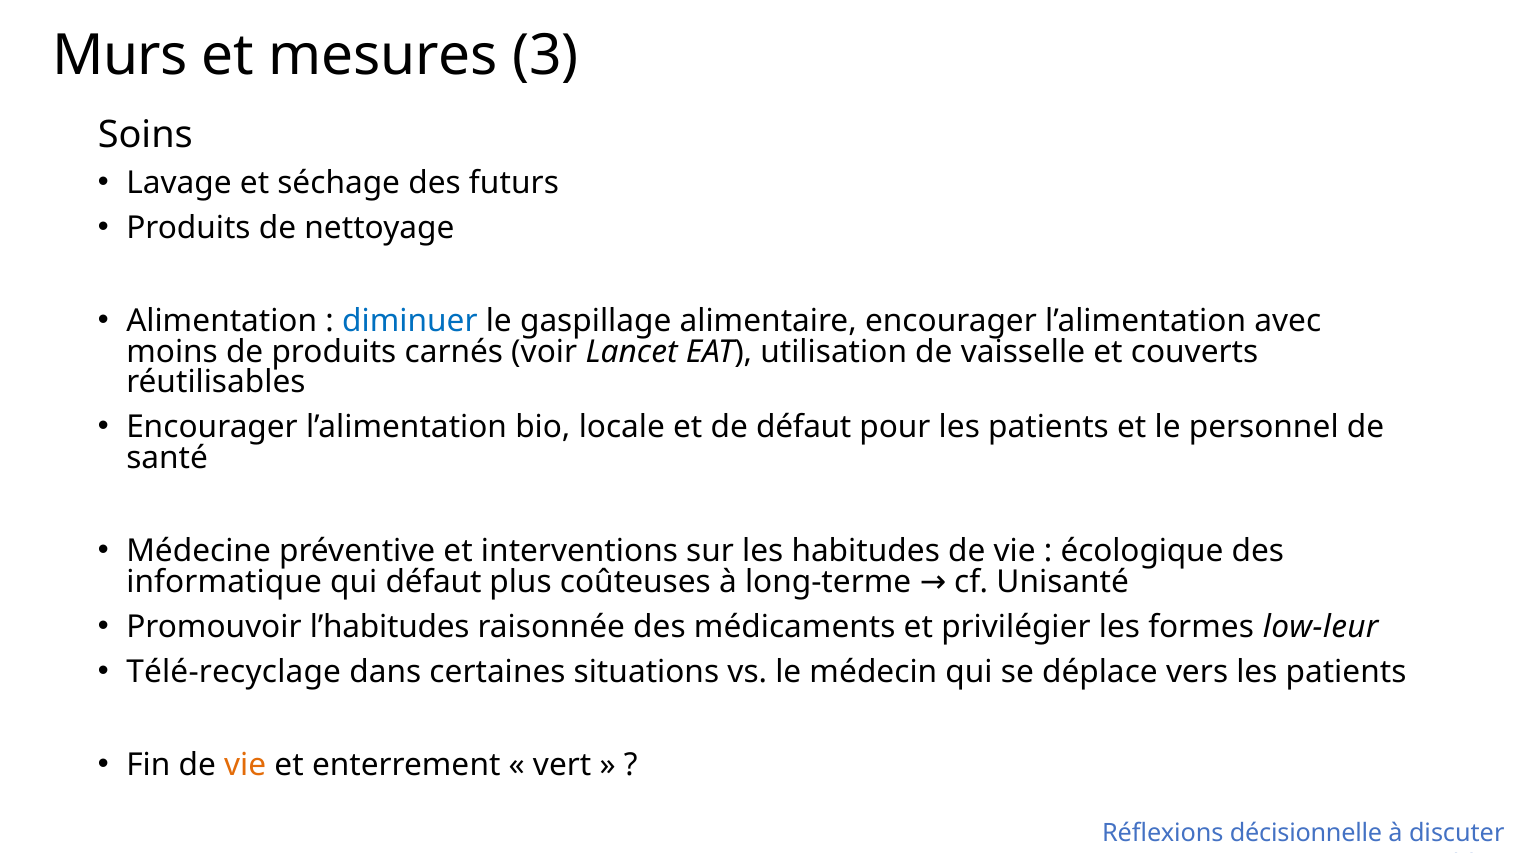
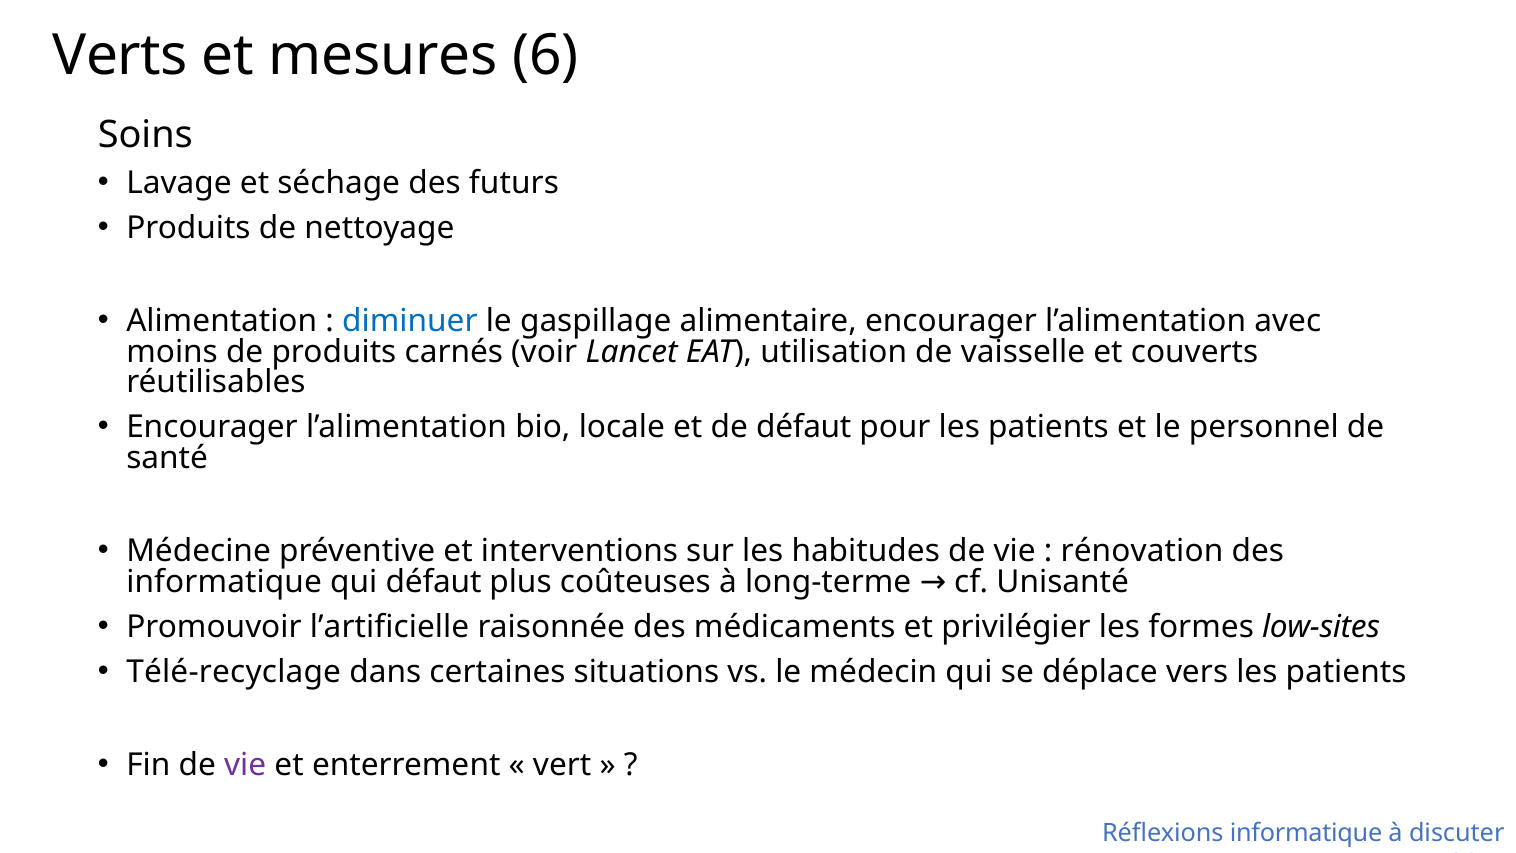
Murs: Murs -> Verts
3: 3 -> 6
écologique: écologique -> rénovation
l’habitudes: l’habitudes -> l’artificielle
low-leur: low-leur -> low-sites
vie at (245, 765) colour: orange -> purple
Réflexions décisionnelle: décisionnelle -> informatique
